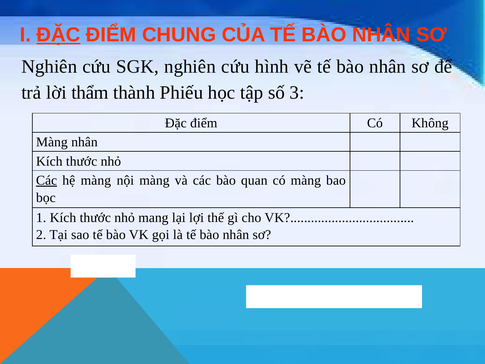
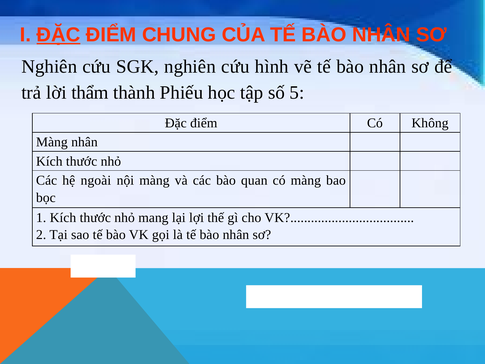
3: 3 -> 5
Các at (47, 180) underline: present -> none
hệ màng: màng -> ngoài
